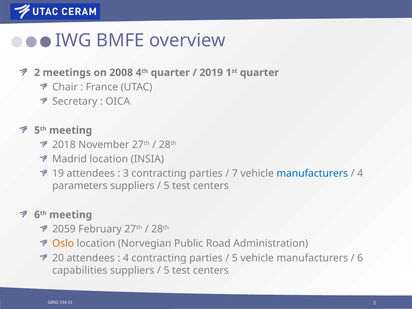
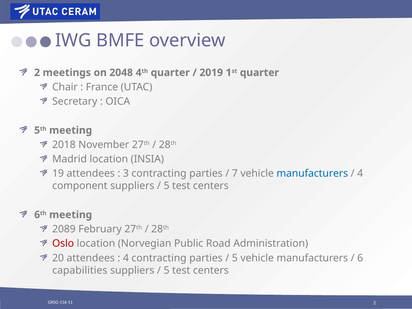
2008: 2008 -> 2048
parameters: parameters -> component
2059: 2059 -> 2089
Oslo colour: orange -> red
